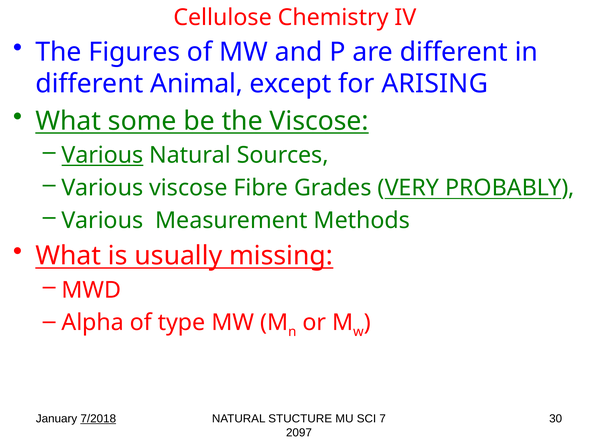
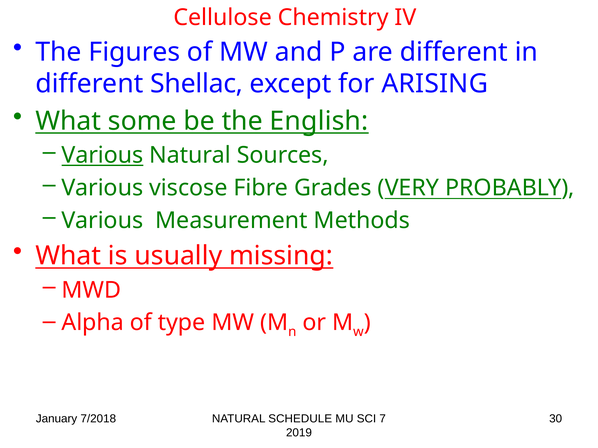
Animal: Animal -> Shellac
the Viscose: Viscose -> English
7/2018 underline: present -> none
STUCTURE: STUCTURE -> SCHEDULE
2097: 2097 -> 2019
